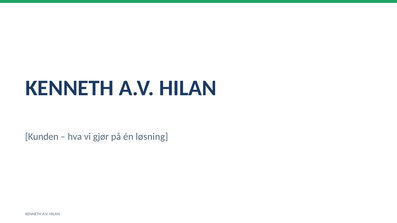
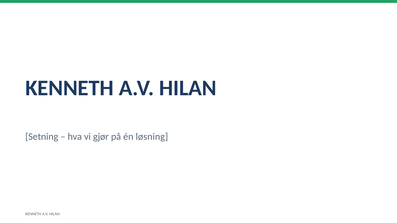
Kunden: Kunden -> Setning
